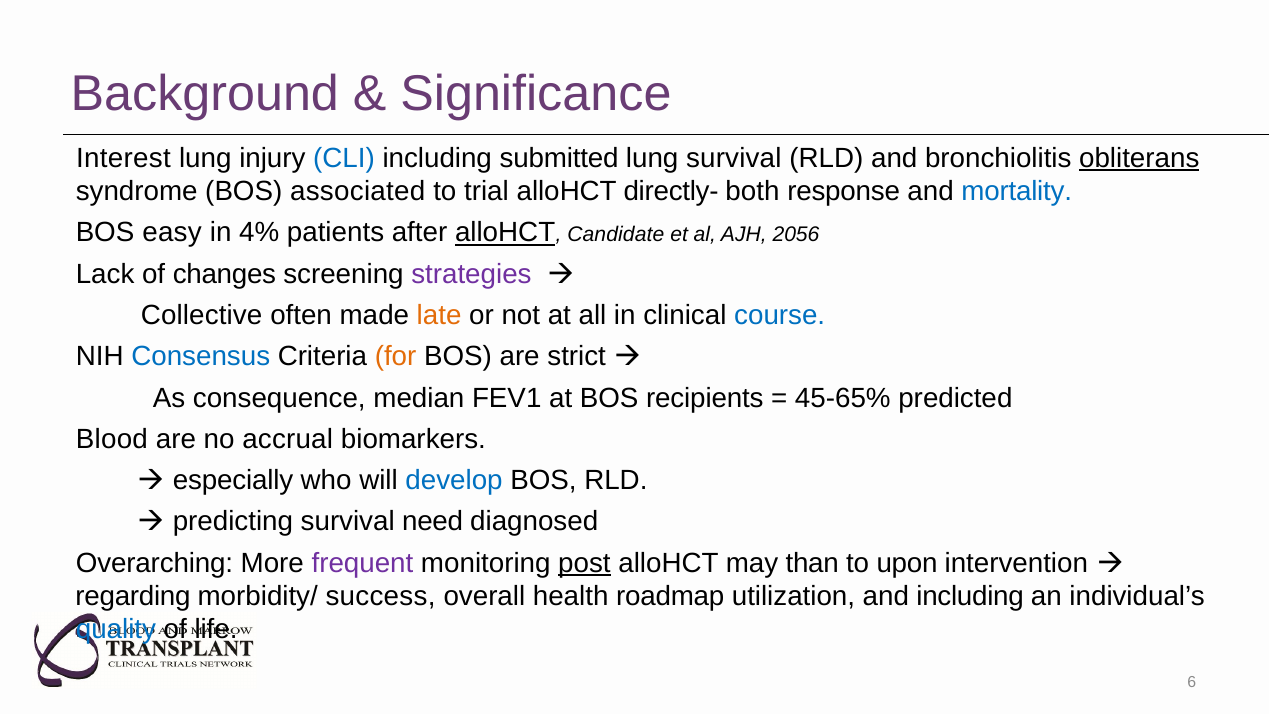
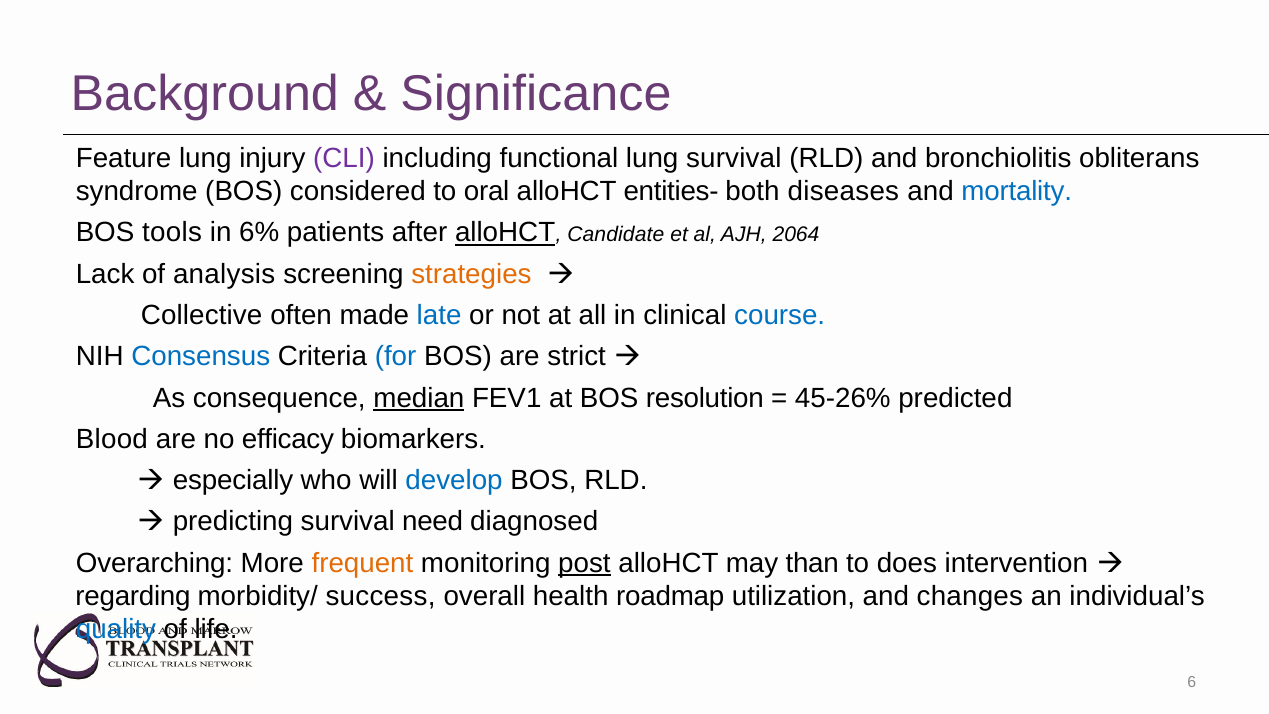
Interest: Interest -> Feature
CLI colour: blue -> purple
submitted: submitted -> functional
obliterans underline: present -> none
associated: associated -> considered
trial: trial -> oral
directly-: directly- -> entities-
response: response -> diseases
easy: easy -> tools
4%: 4% -> 6%
2056: 2056 -> 2064
changes: changes -> analysis
strategies colour: purple -> orange
late colour: orange -> blue
for colour: orange -> blue
median underline: none -> present
recipients: recipients -> resolution
45-65%: 45-65% -> 45-26%
accrual: accrual -> efficacy
frequent colour: purple -> orange
upon: upon -> does
and including: including -> changes
